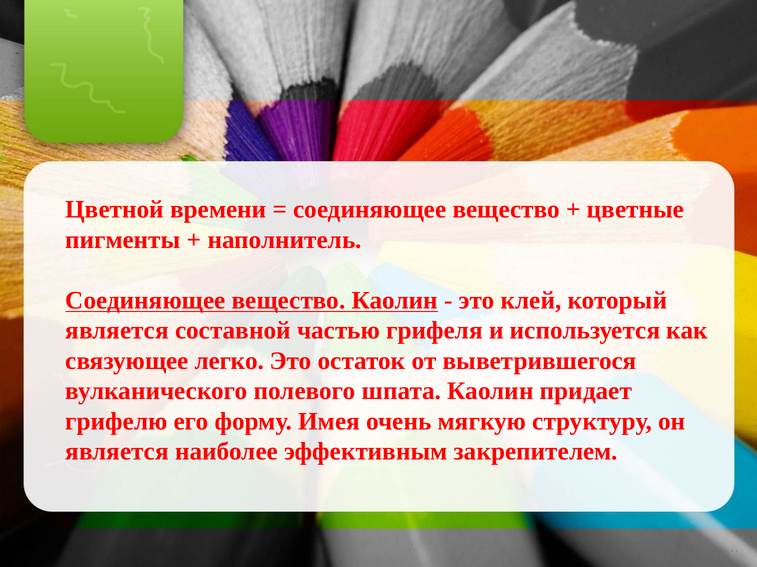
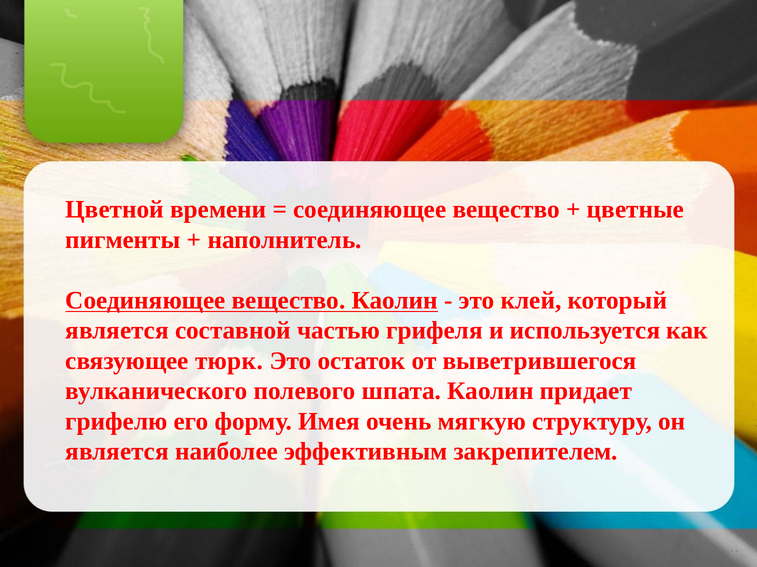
легко: легко -> тюрк
